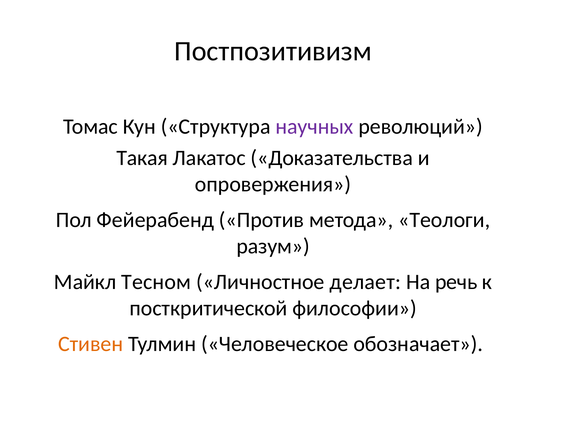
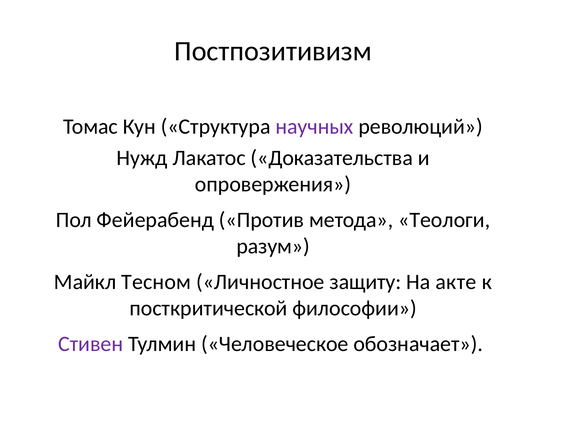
Такая: Такая -> Нужд
делает: делает -> защиту
речь: речь -> акте
Стивен colour: orange -> purple
